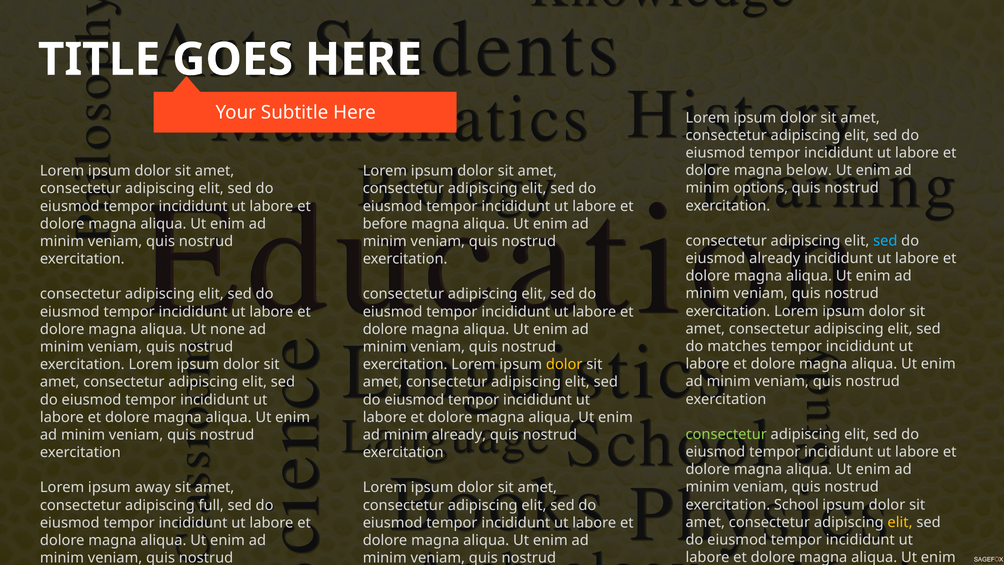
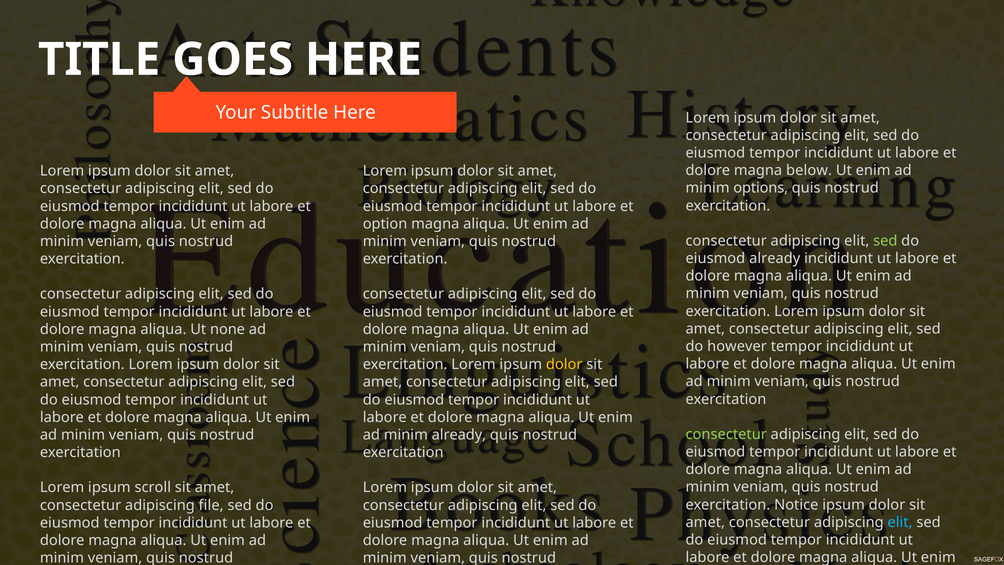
before: before -> option
sed at (885, 241) colour: light blue -> light green
matches: matches -> however
away: away -> scroll
School: School -> Notice
full: full -> file
elit at (900, 522) colour: yellow -> light blue
